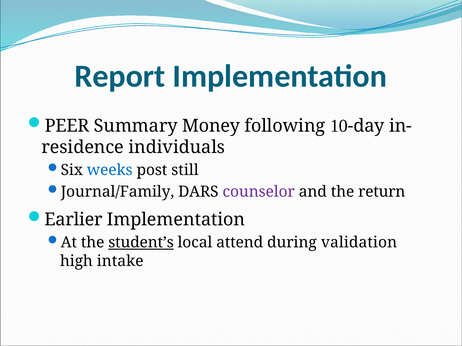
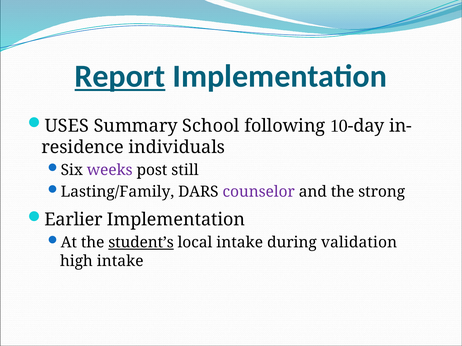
Report underline: none -> present
PEER: PEER -> USES
Money: Money -> School
weeks colour: blue -> purple
Journal/Family: Journal/Family -> Lasting/Family
return: return -> strong
local attend: attend -> intake
